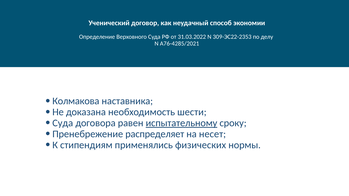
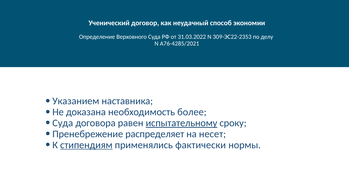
Колмакова: Колмакова -> Указанием
шести: шести -> более
стипендиям underline: none -> present
физических: физических -> фактически
